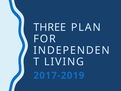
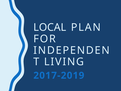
THREE: THREE -> LOCAL
